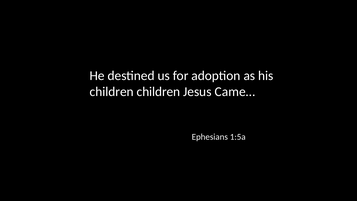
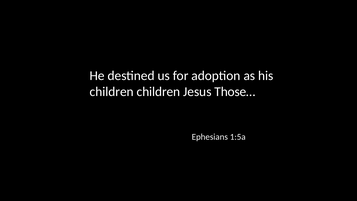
Came…: Came… -> Those…
